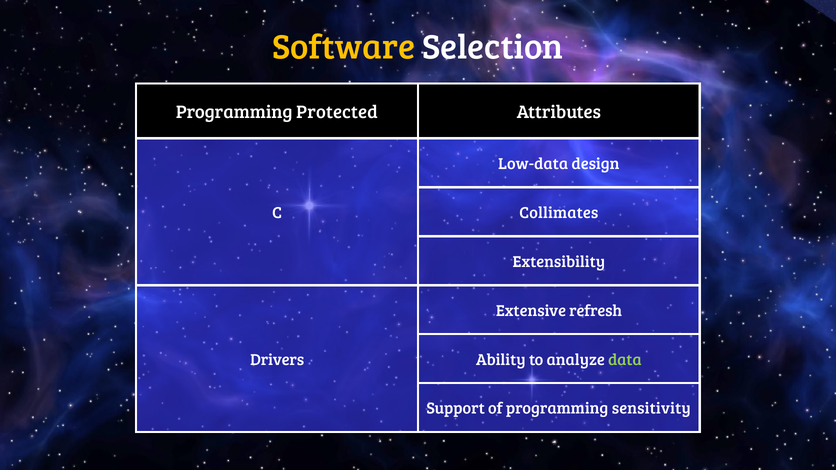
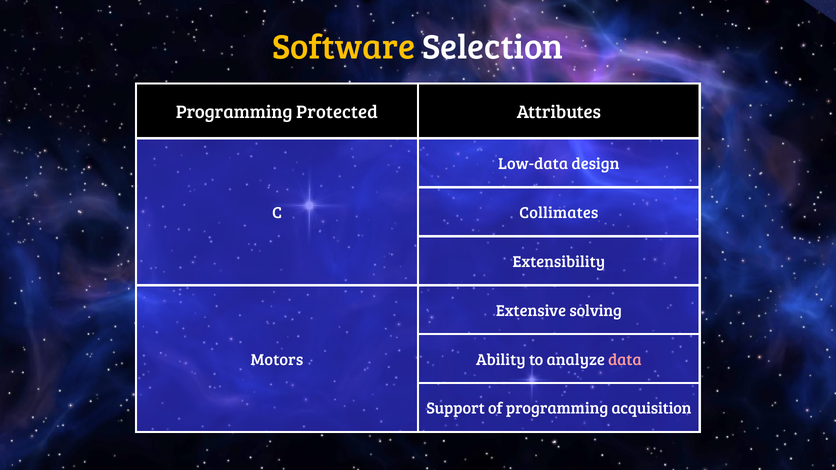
refresh: refresh -> solving
Drivers: Drivers -> Motors
data colour: light green -> pink
sensitivity: sensitivity -> acquisition
